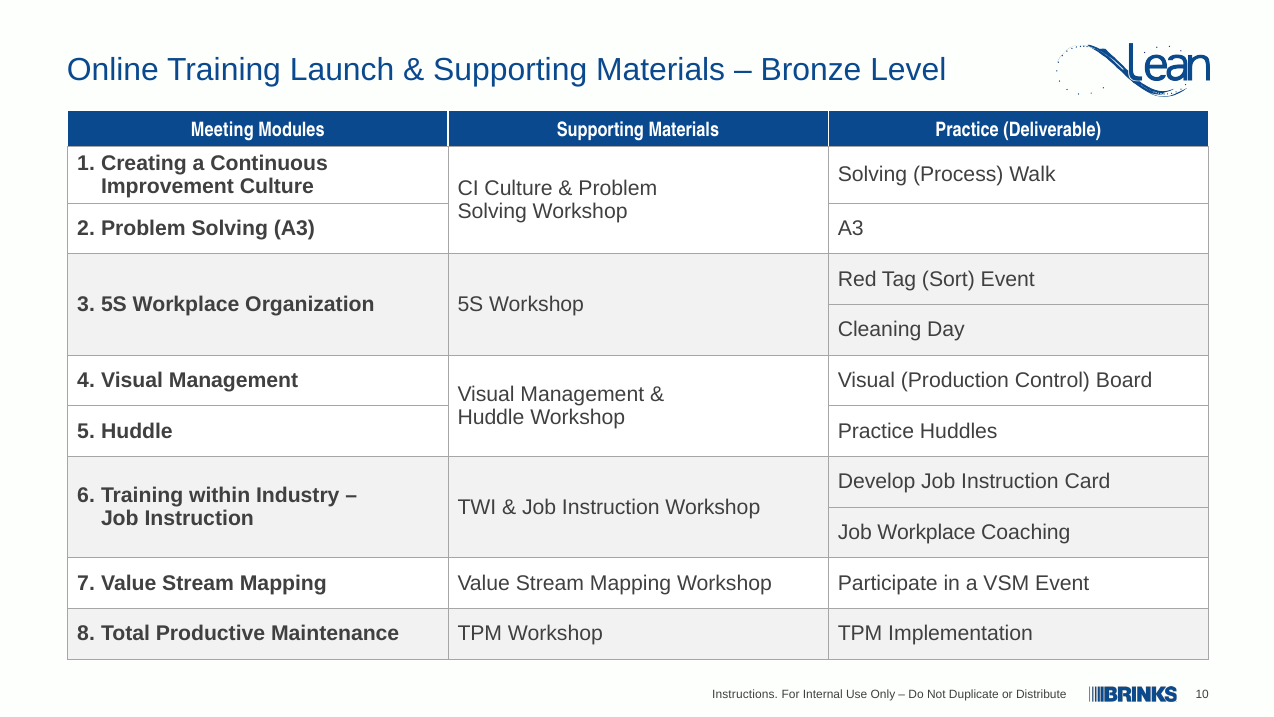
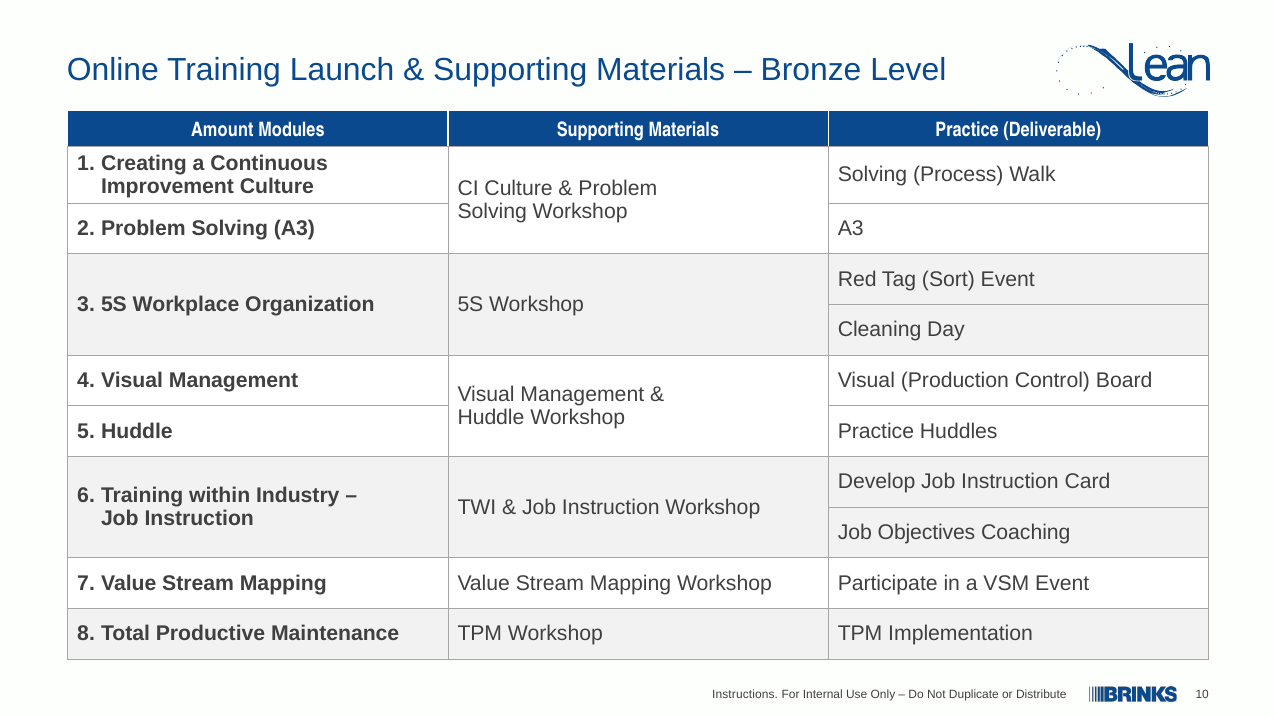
Meeting: Meeting -> Amount
Job Workplace: Workplace -> Objectives
